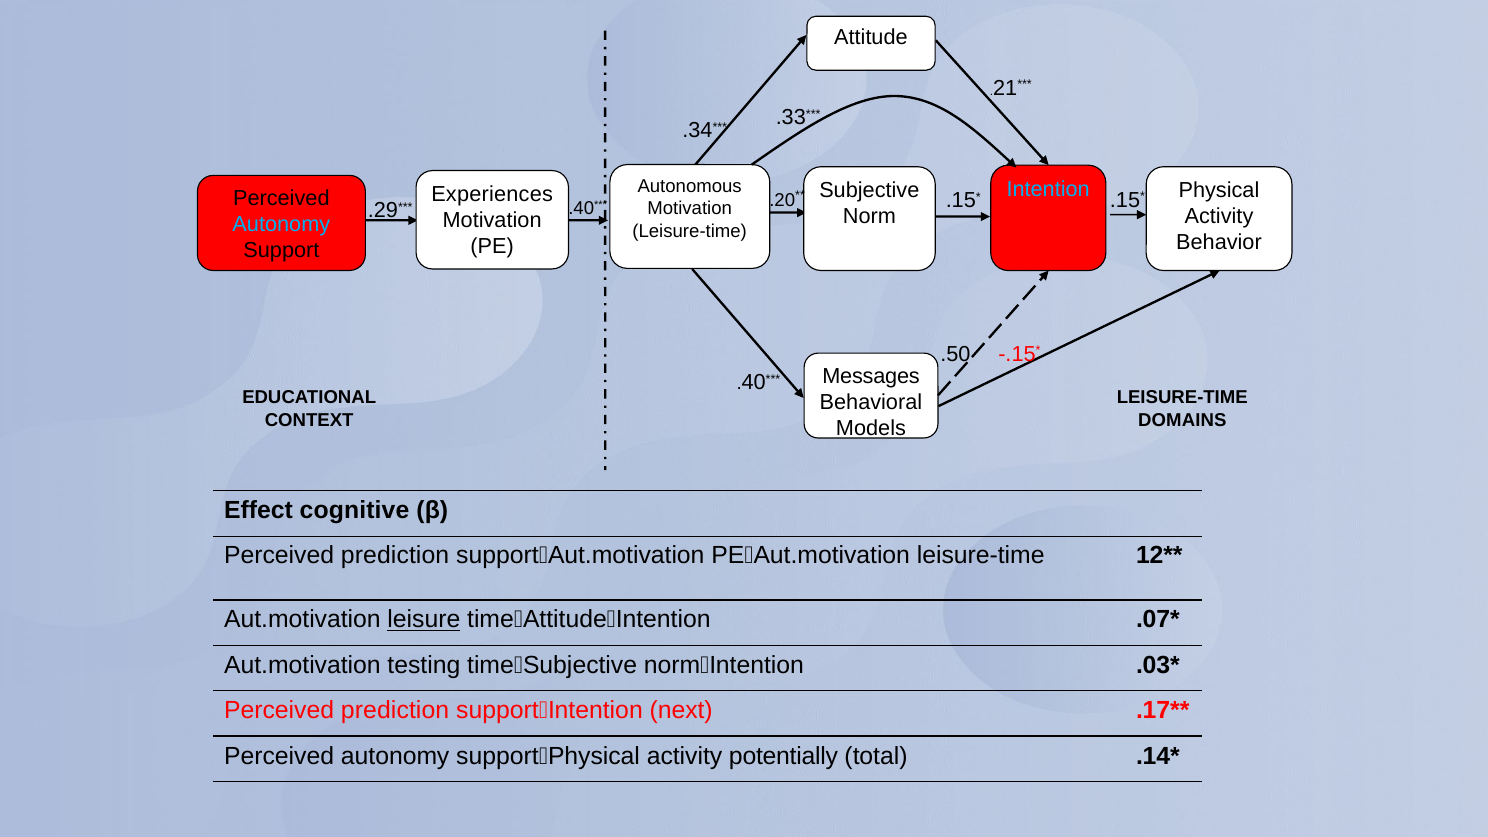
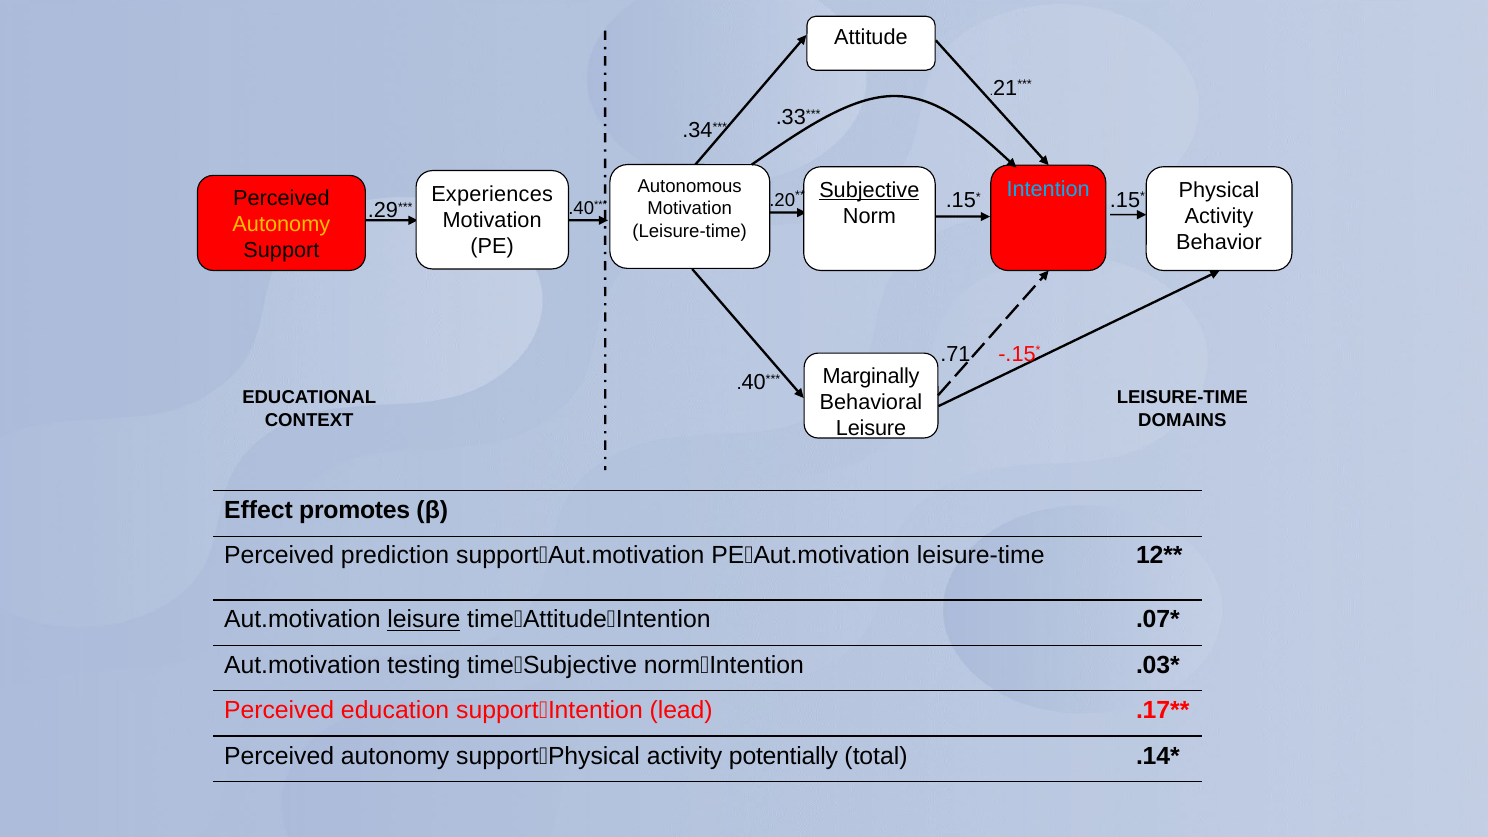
Subjective underline: none -> present
Autonomy at (281, 225) colour: light blue -> yellow
.50: .50 -> .71
Messages: Messages -> Marginally
Models at (871, 428): Models -> Leisure
cognitive: cognitive -> promotes
prediction at (395, 710): prediction -> education
next: next -> lead
